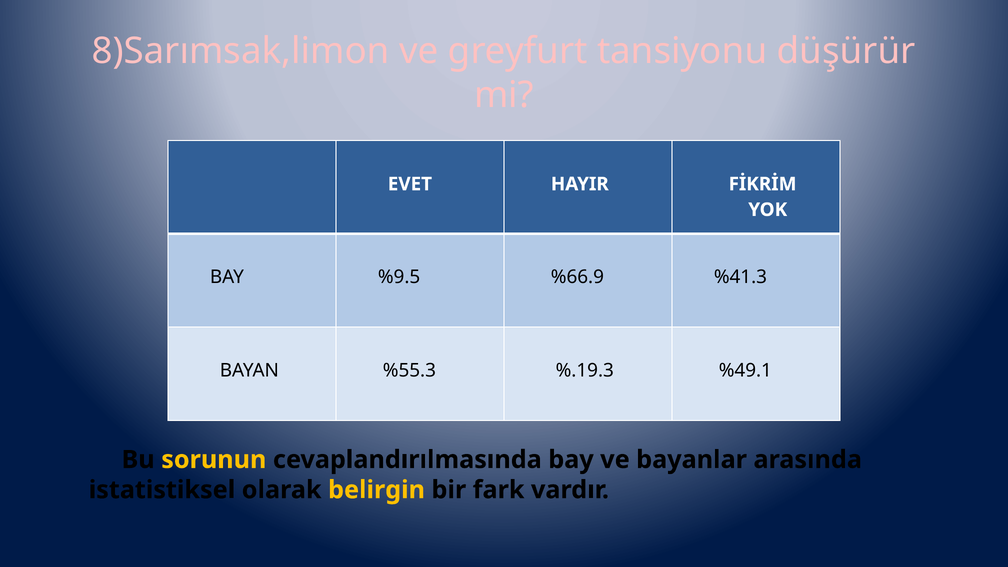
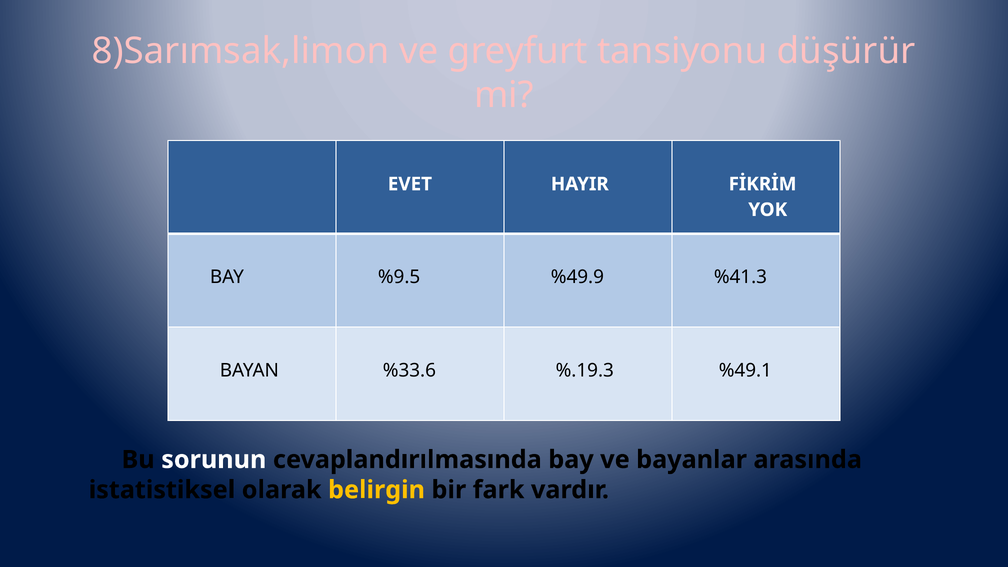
%66.9: %66.9 -> %49.9
%55.3: %55.3 -> %33.6
sorunun colour: yellow -> white
